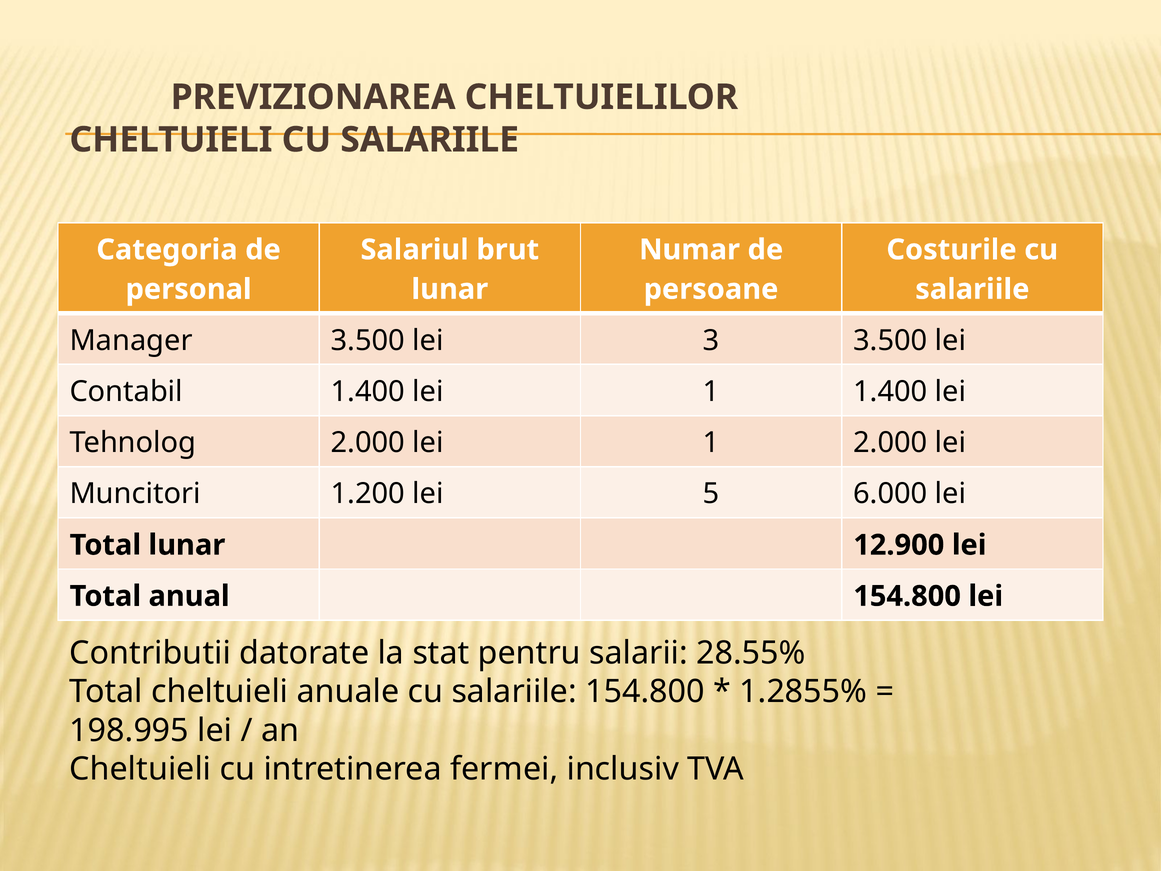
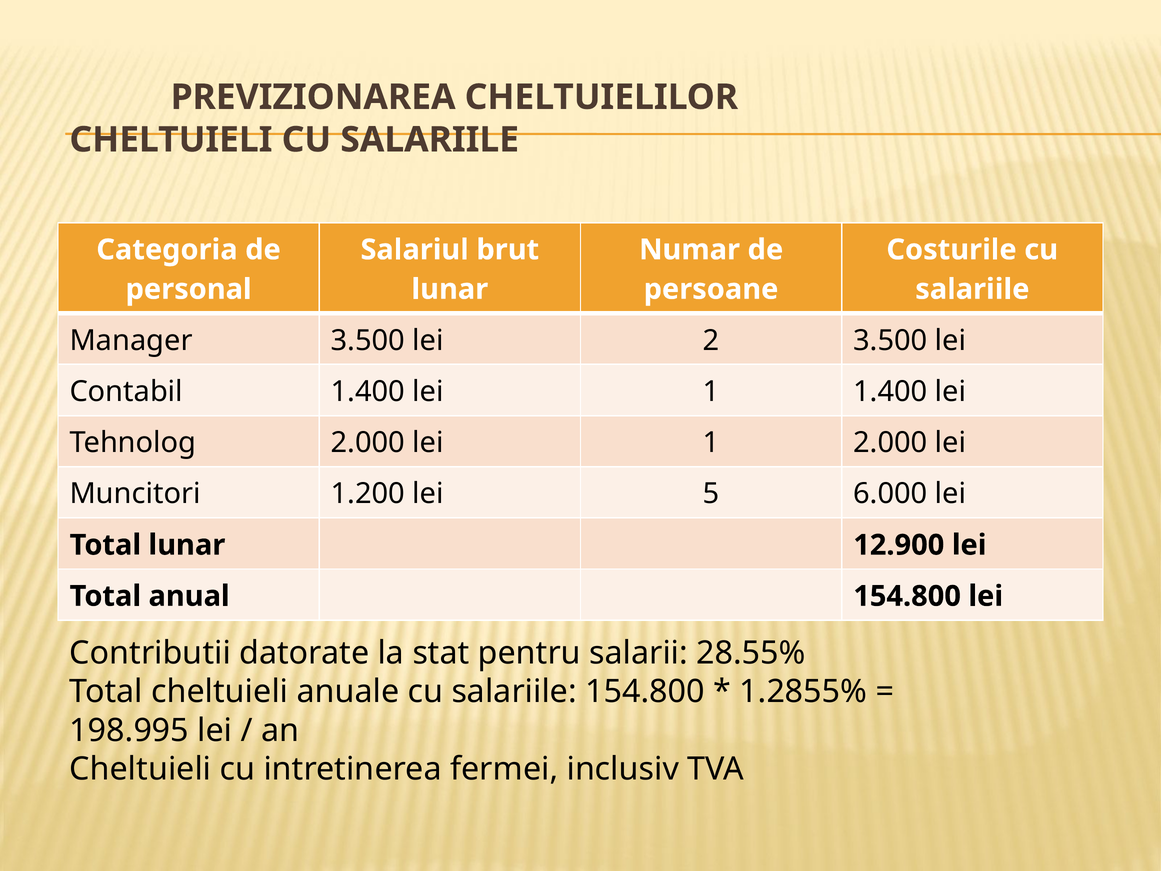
3: 3 -> 2
